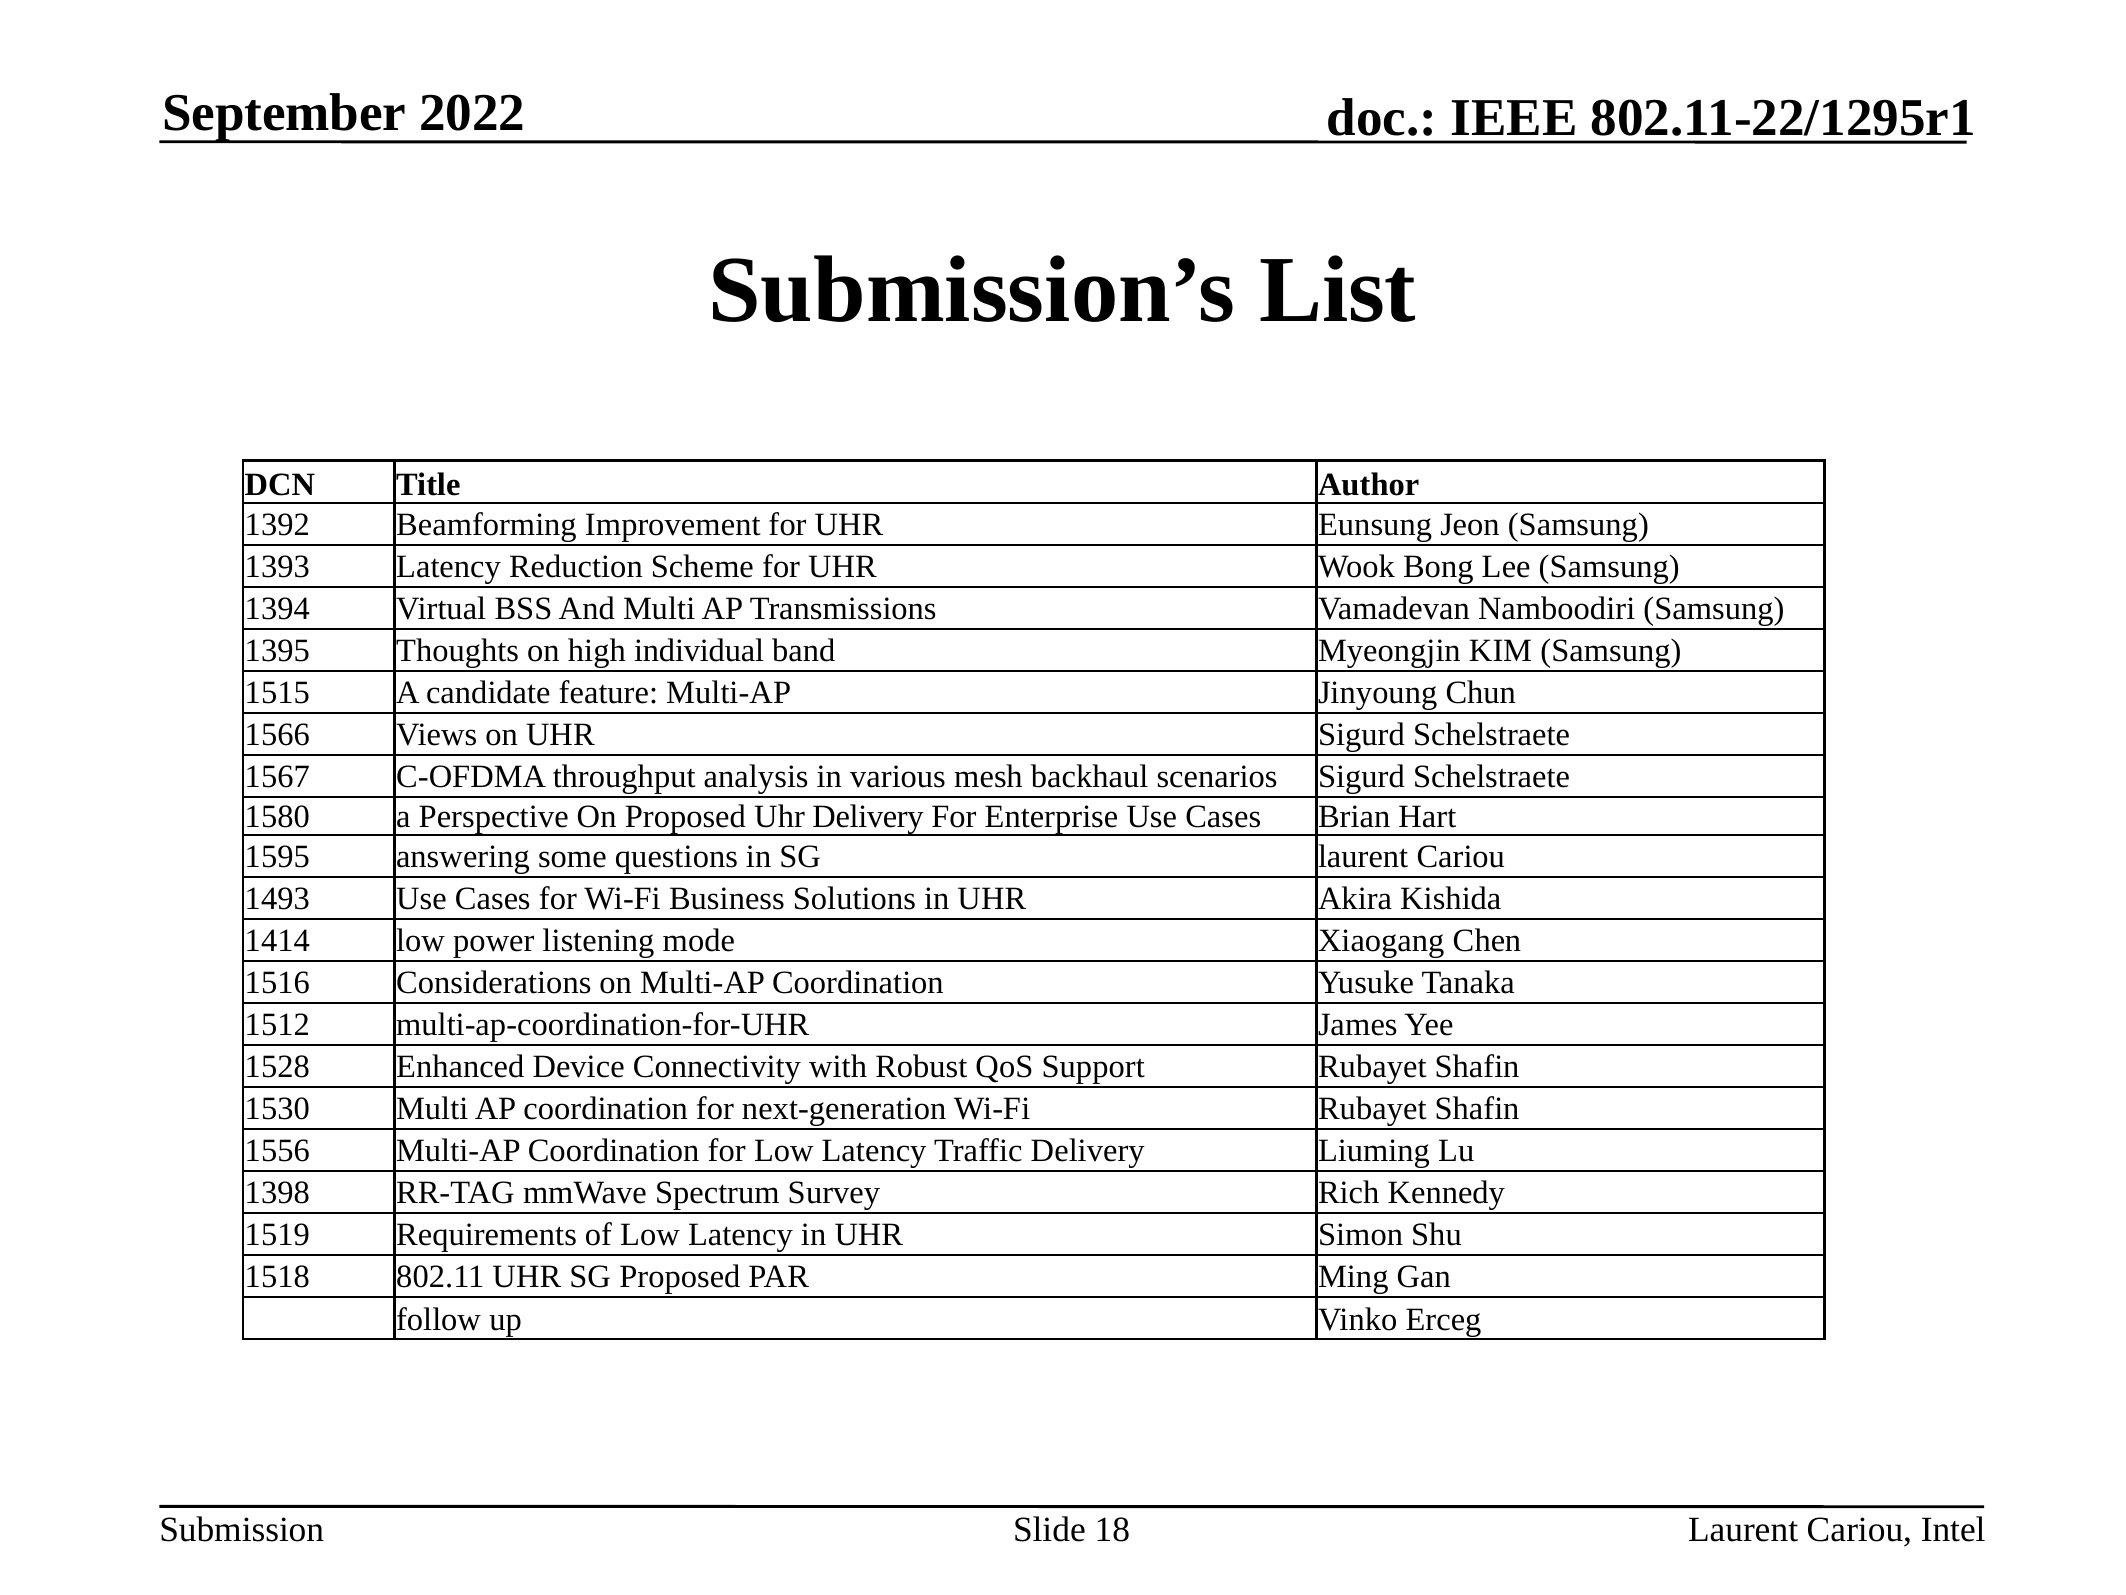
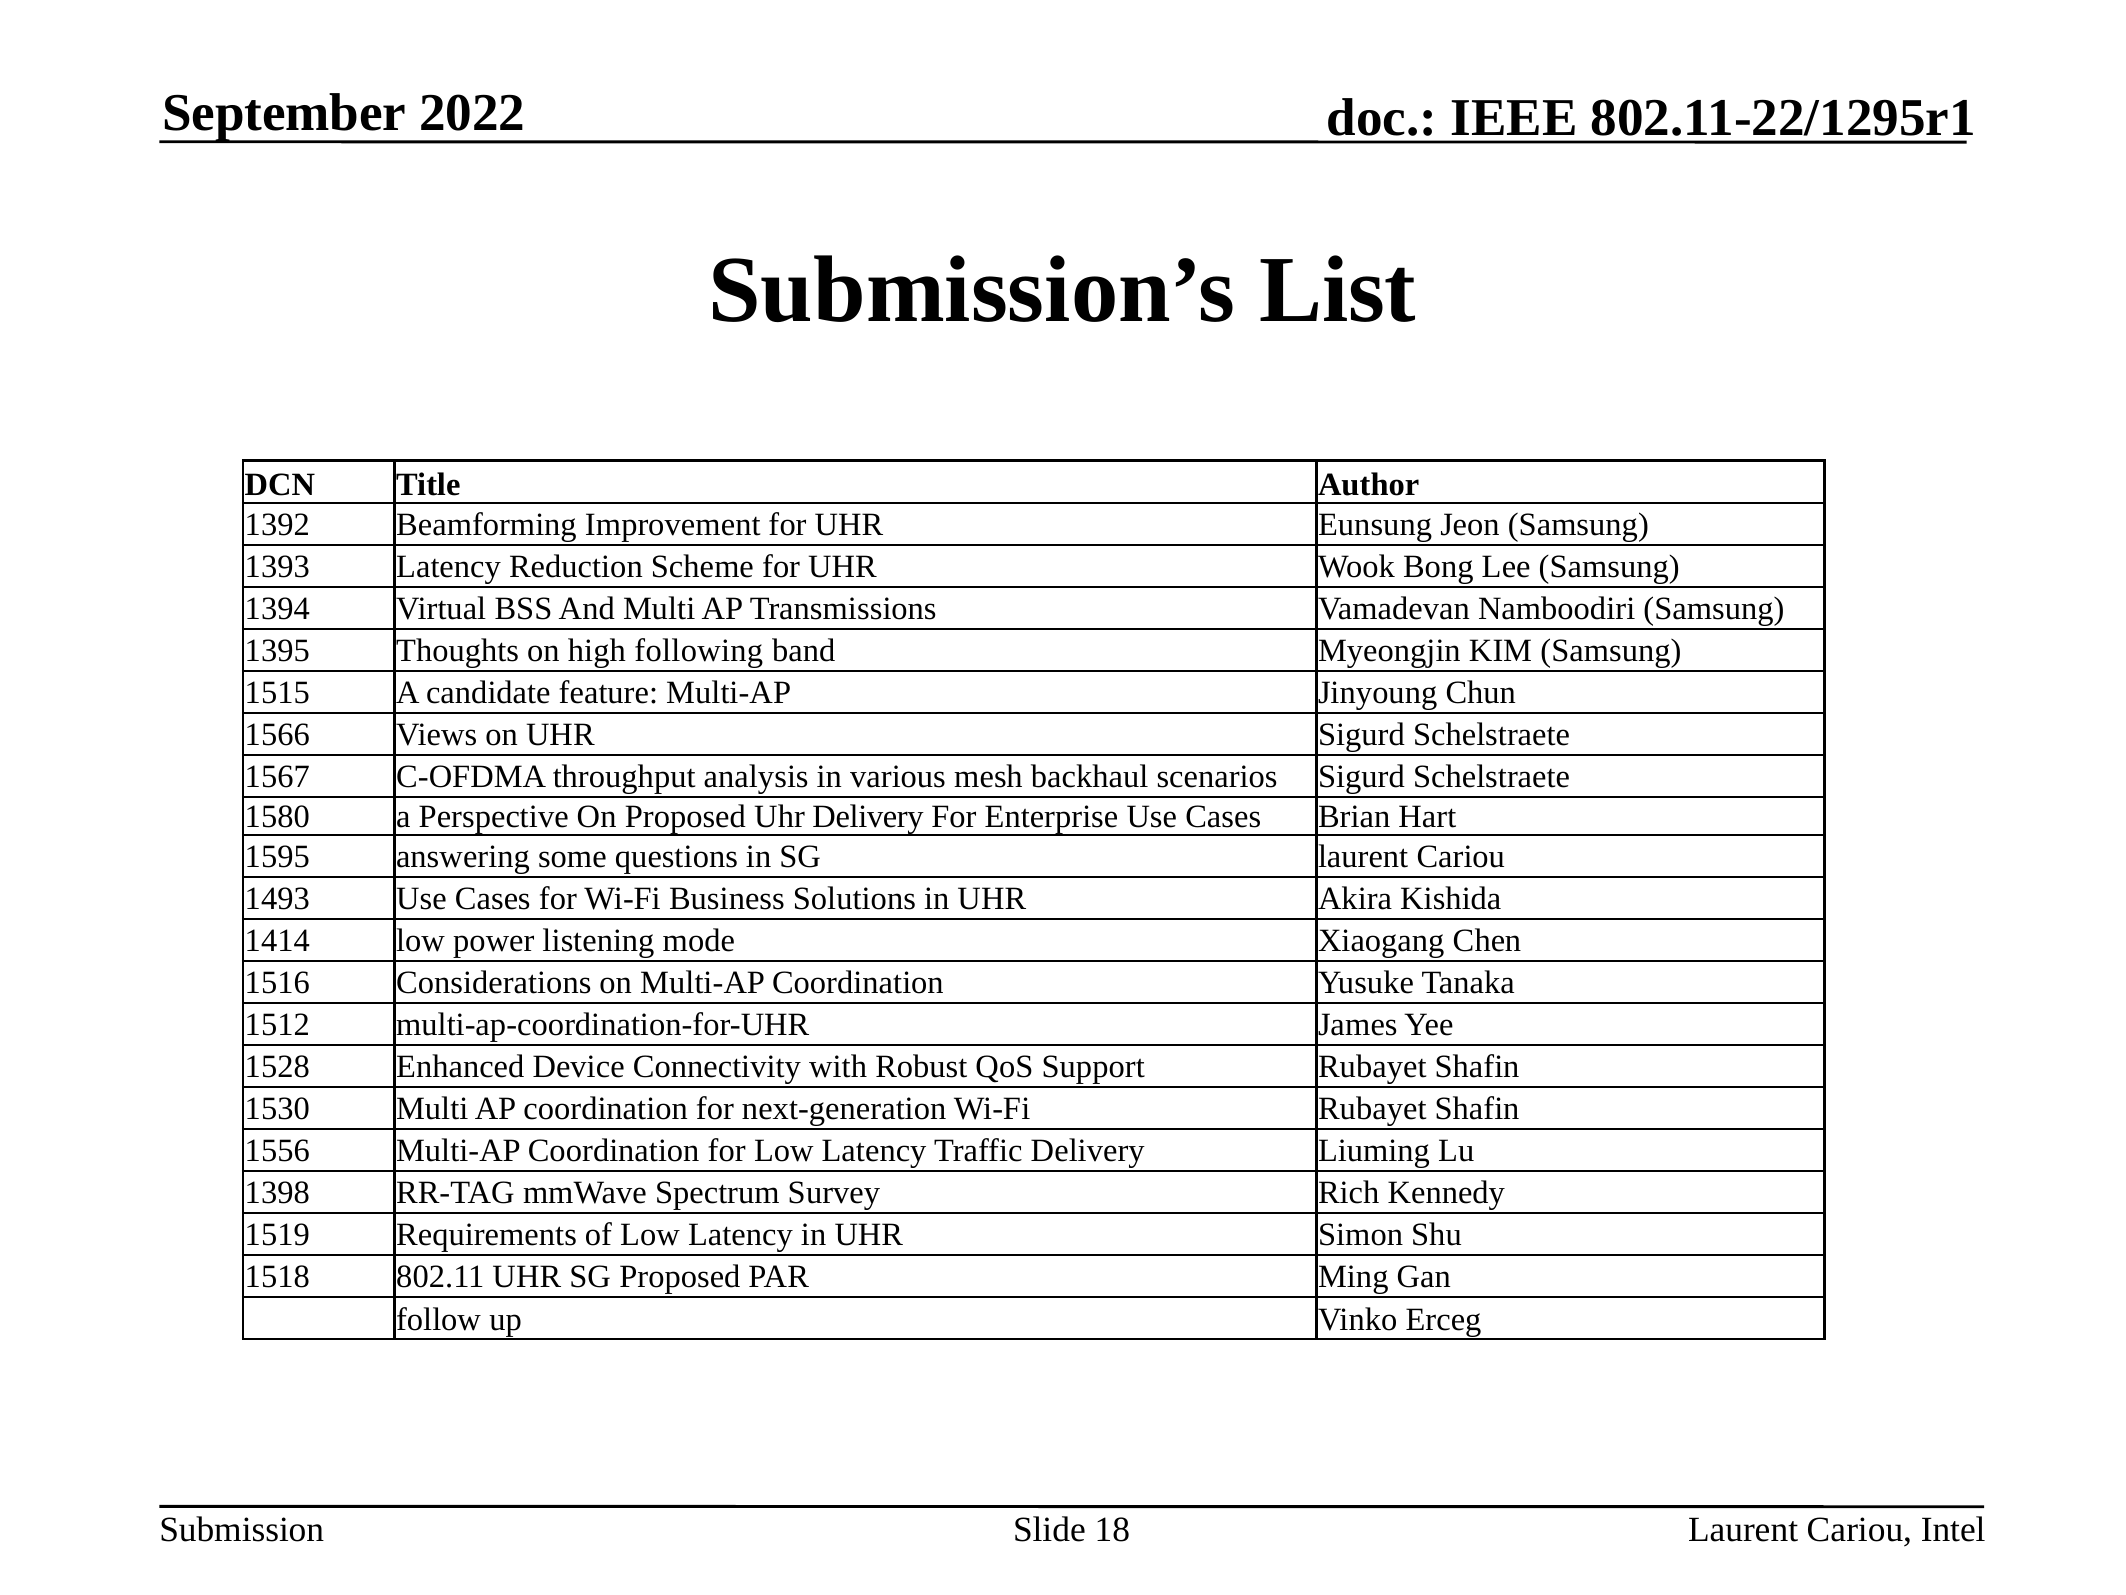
individual: individual -> following
